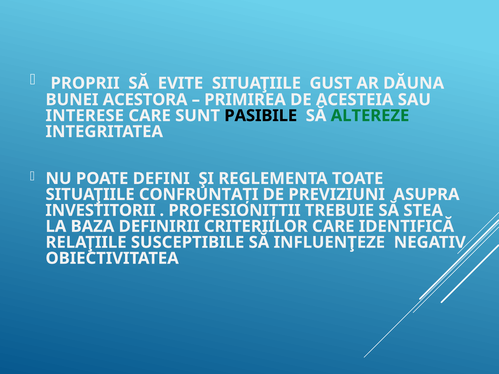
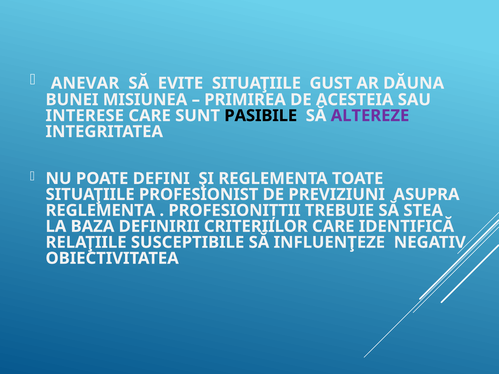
PROPRII: PROPRII -> ANEVAR
ACESTORA: ACESTORA -> MISIUNEA
ALTEREZE colour: green -> purple
CONFRUNTAŢI: CONFRUNTAŢI -> PROFESIONIST
INVESTITORII at (100, 211): INVESTITORII -> REGLEMENTA
